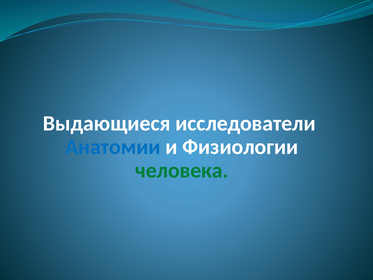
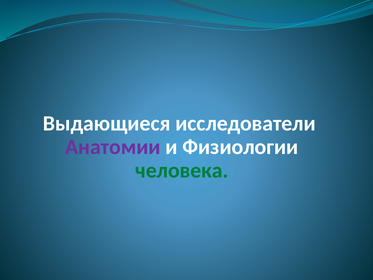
Анатомии colour: blue -> purple
